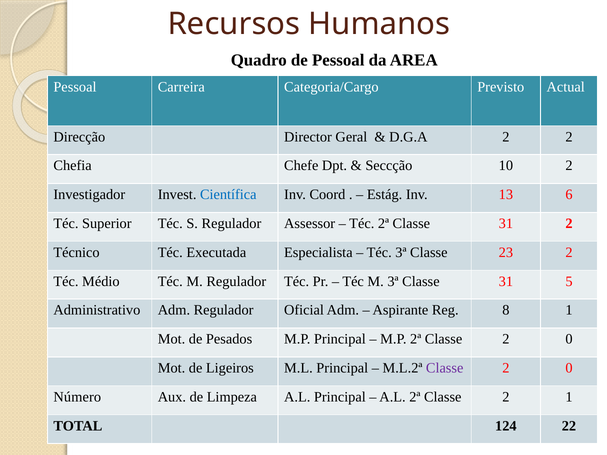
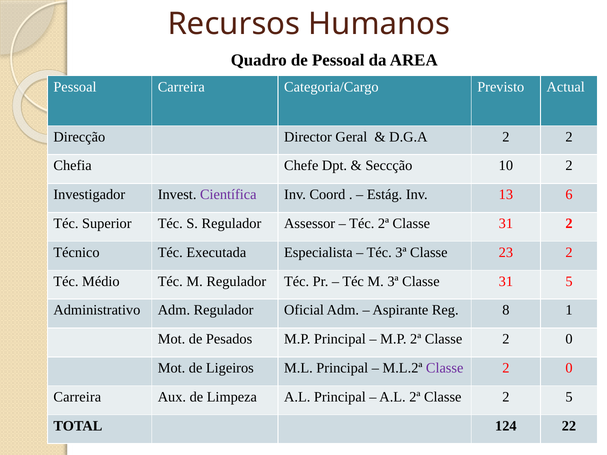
Científica colour: blue -> purple
Número at (77, 397): Número -> Carreira
2 1: 1 -> 5
